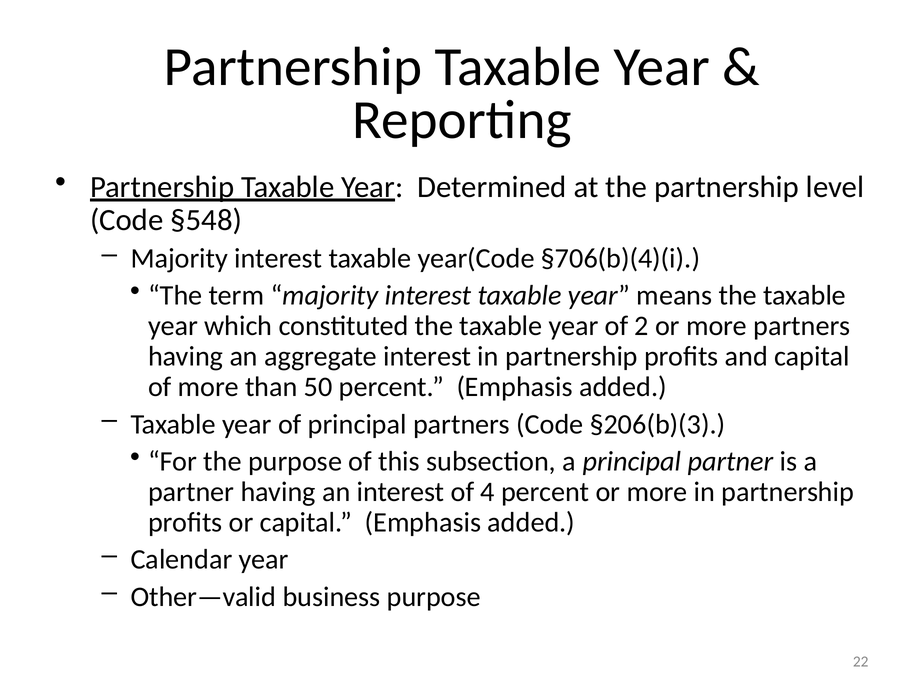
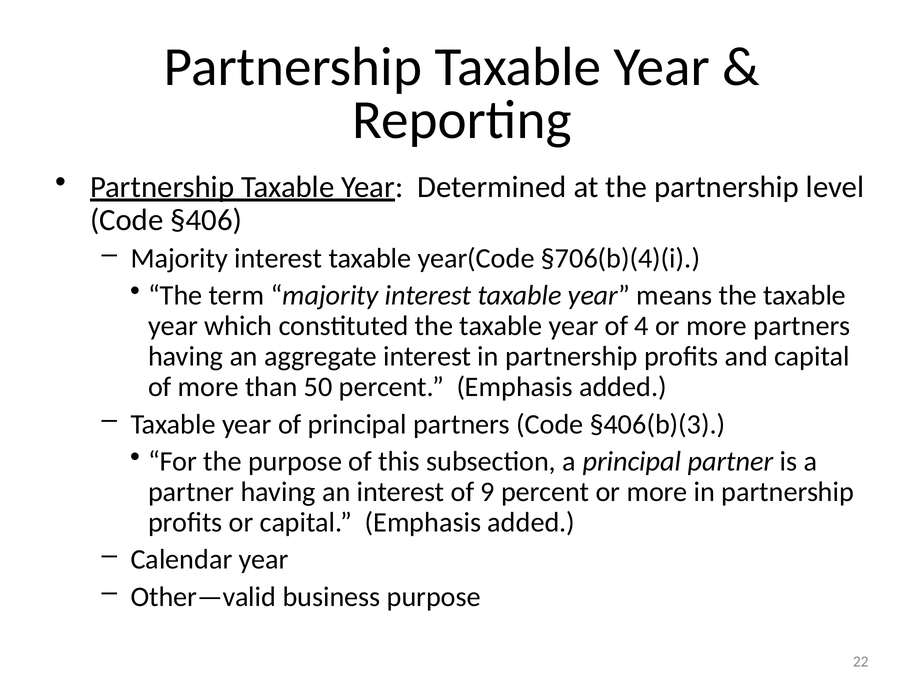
§548: §548 -> §406
2: 2 -> 4
§206(b)(3: §206(b)(3 -> §406(b)(3
4: 4 -> 9
